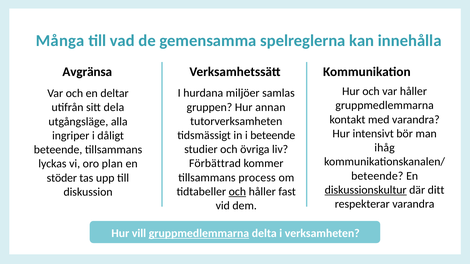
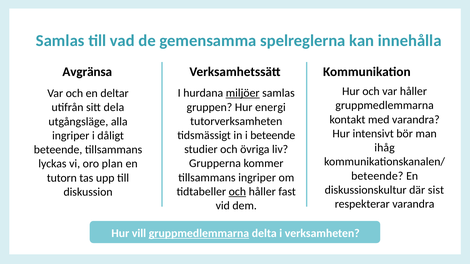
Många at (60, 41): Många -> Samlas
miljöer underline: none -> present
annan: annan -> energi
Förbättrad: Förbättrad -> Grupperna
tillsammans process: process -> ingriper
stöder: stöder -> tutorn
diskussionskultur underline: present -> none
ditt: ditt -> sist
